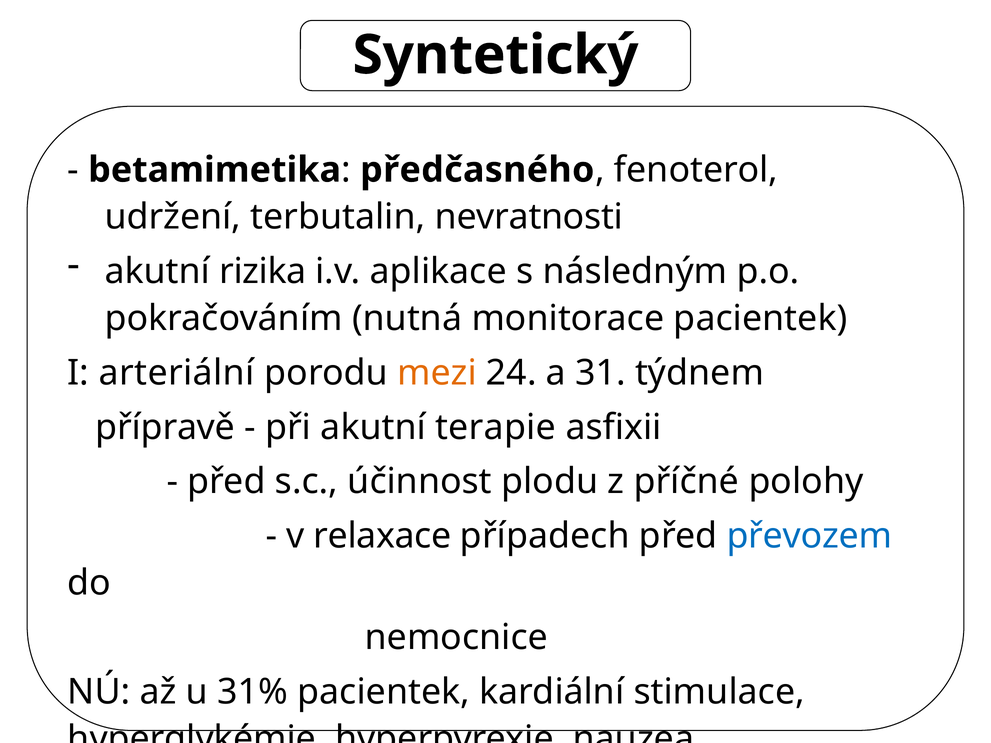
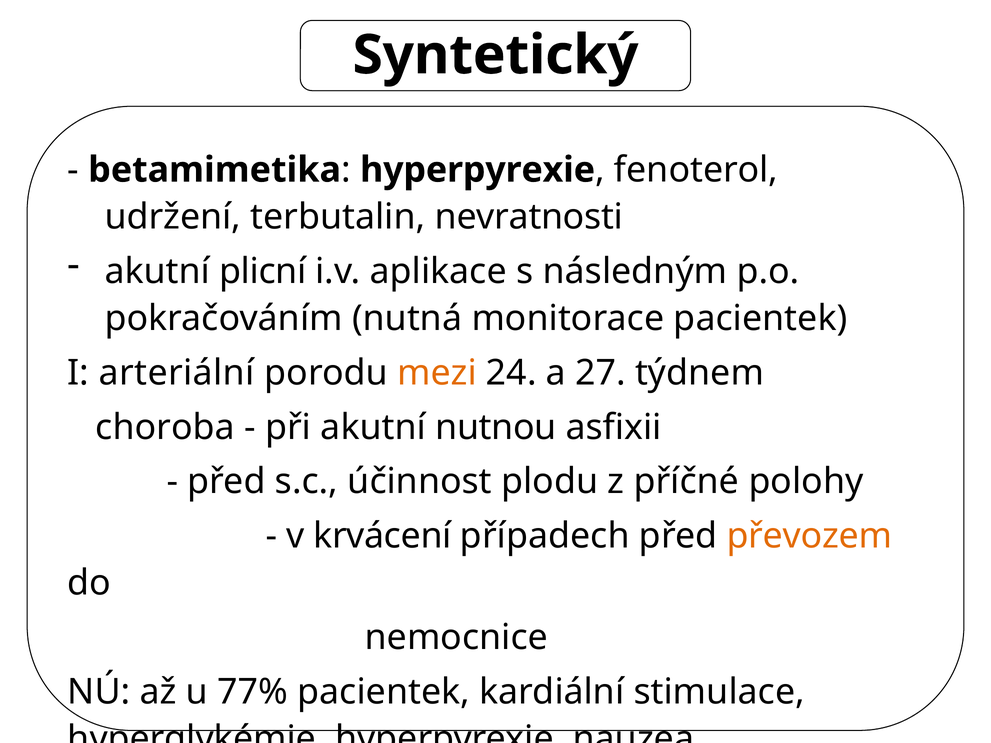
předčasného at (477, 170): předčasného -> hyperpyrexie
rizika: rizika -> plicní
31: 31 -> 27
přípravě: přípravě -> choroba
terapie: terapie -> nutnou
relaxace: relaxace -> krvácení
převozem colour: blue -> orange
31%: 31% -> 77%
